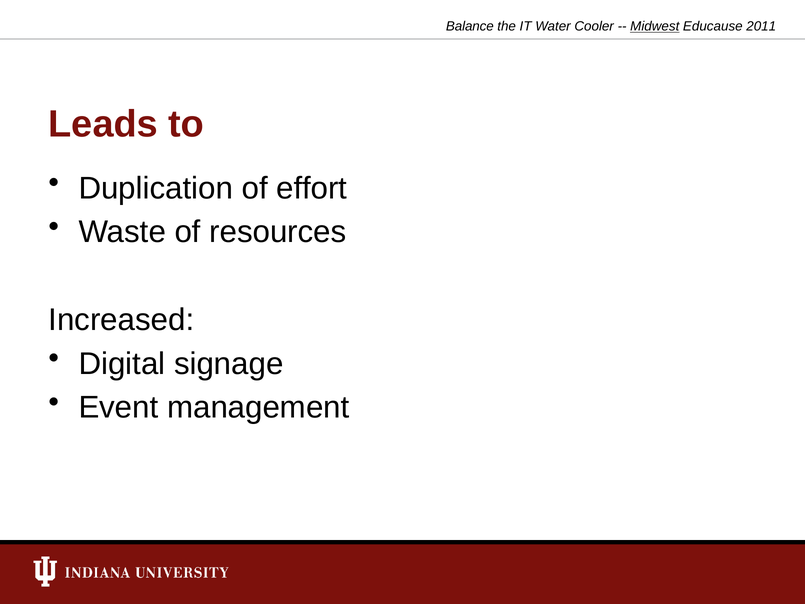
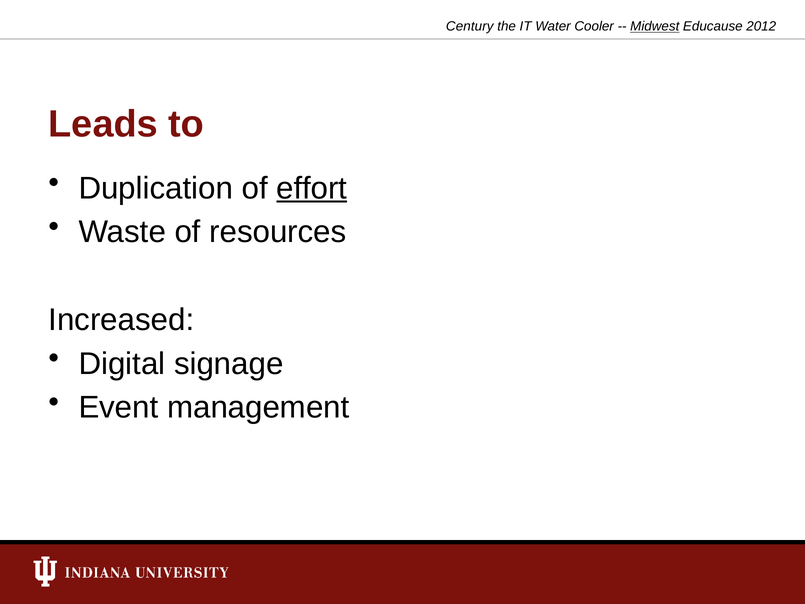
Balance: Balance -> Century
2011: 2011 -> 2012
effort underline: none -> present
